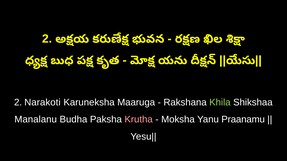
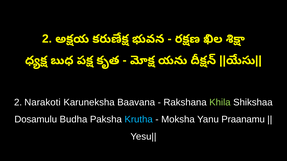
Maaruga: Maaruga -> Baavana
Manalanu: Manalanu -> Dosamulu
Krutha colour: pink -> light blue
